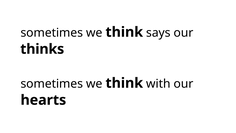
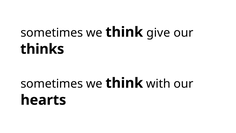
says: says -> give
